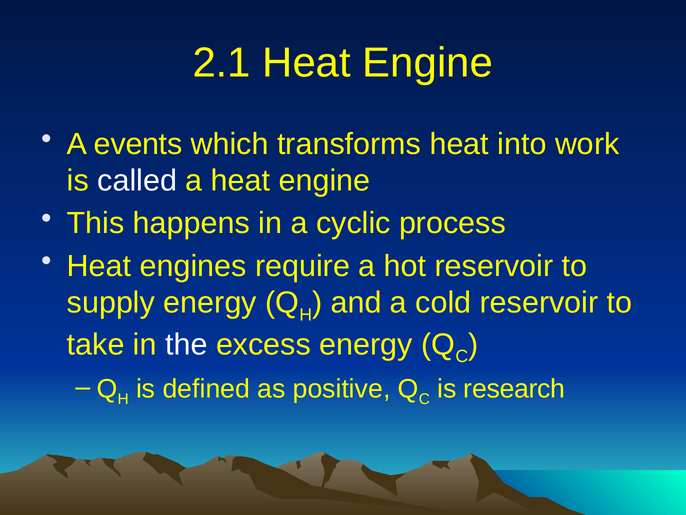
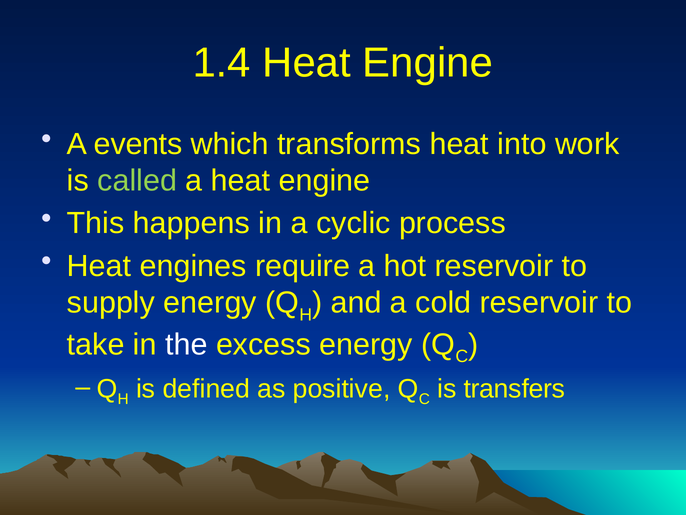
2.1: 2.1 -> 1.4
called colour: white -> light green
research: research -> transfers
